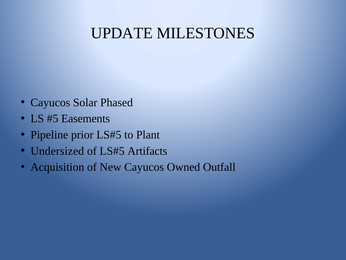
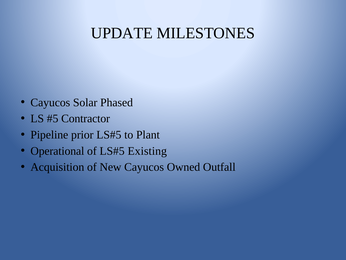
Easements: Easements -> Contractor
Undersized: Undersized -> Operational
Artifacts: Artifacts -> Existing
